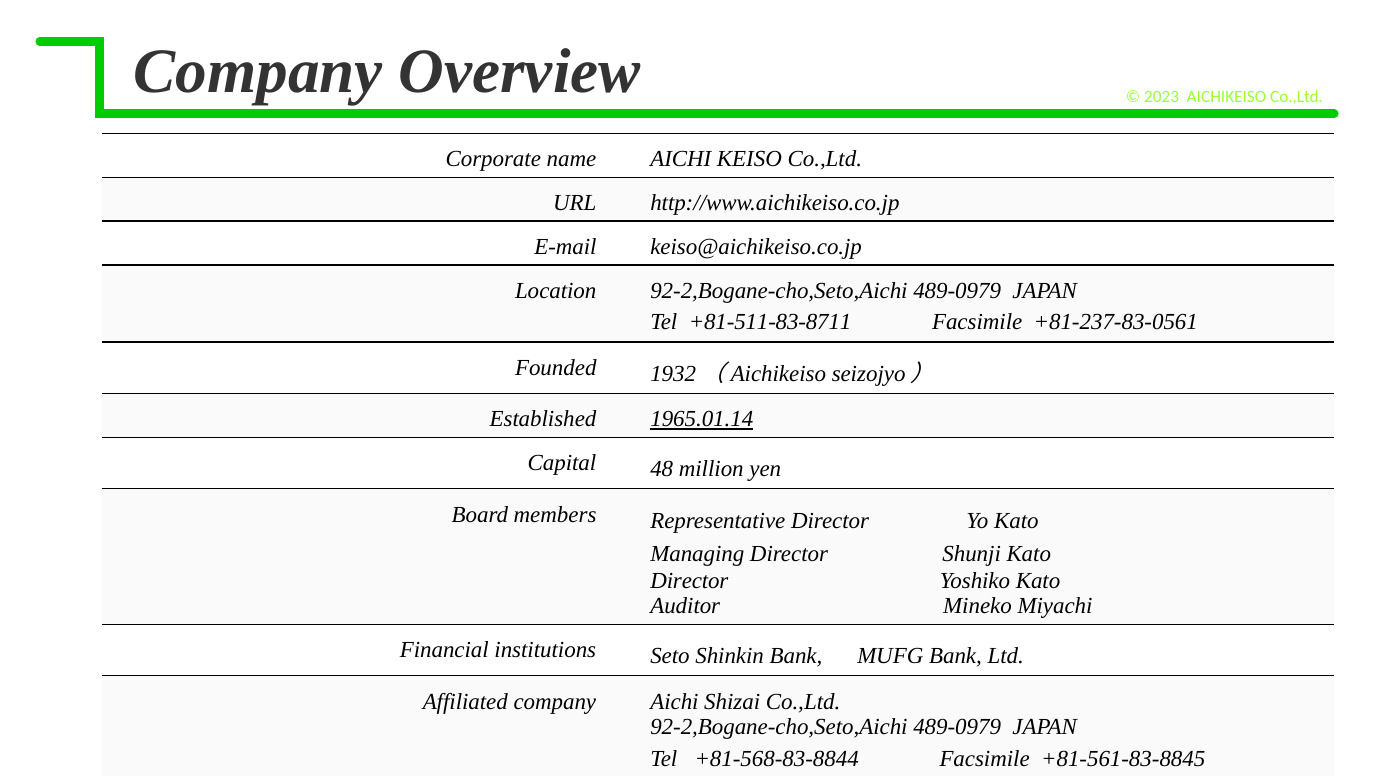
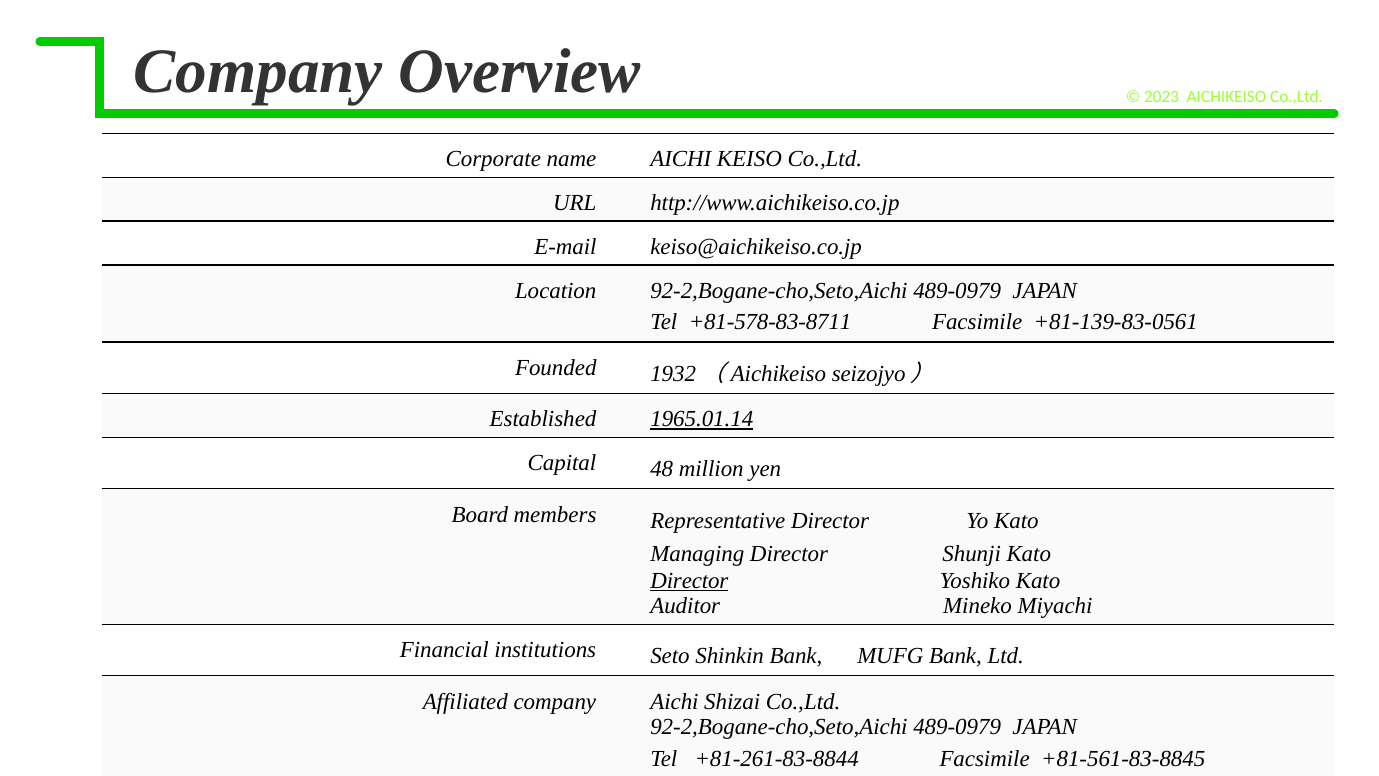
+81-511-83-8711: +81-511-83-8711 -> +81-578-83-8711
+81-237-83-0561: +81-237-83-0561 -> +81-139-83-0561
Director at (689, 581) underline: none -> present
+81-568-83-8844: +81-568-83-8844 -> +81-261-83-8844
